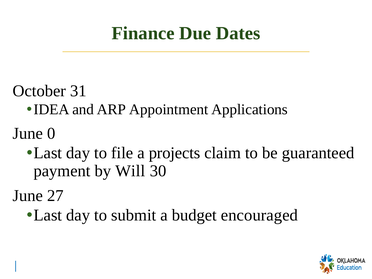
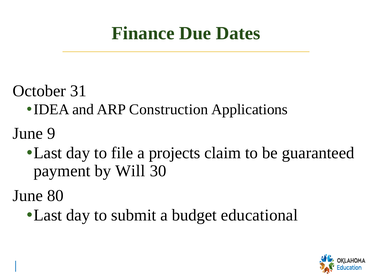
Appointment: Appointment -> Construction
0: 0 -> 9
27: 27 -> 80
encouraged: encouraged -> educational
